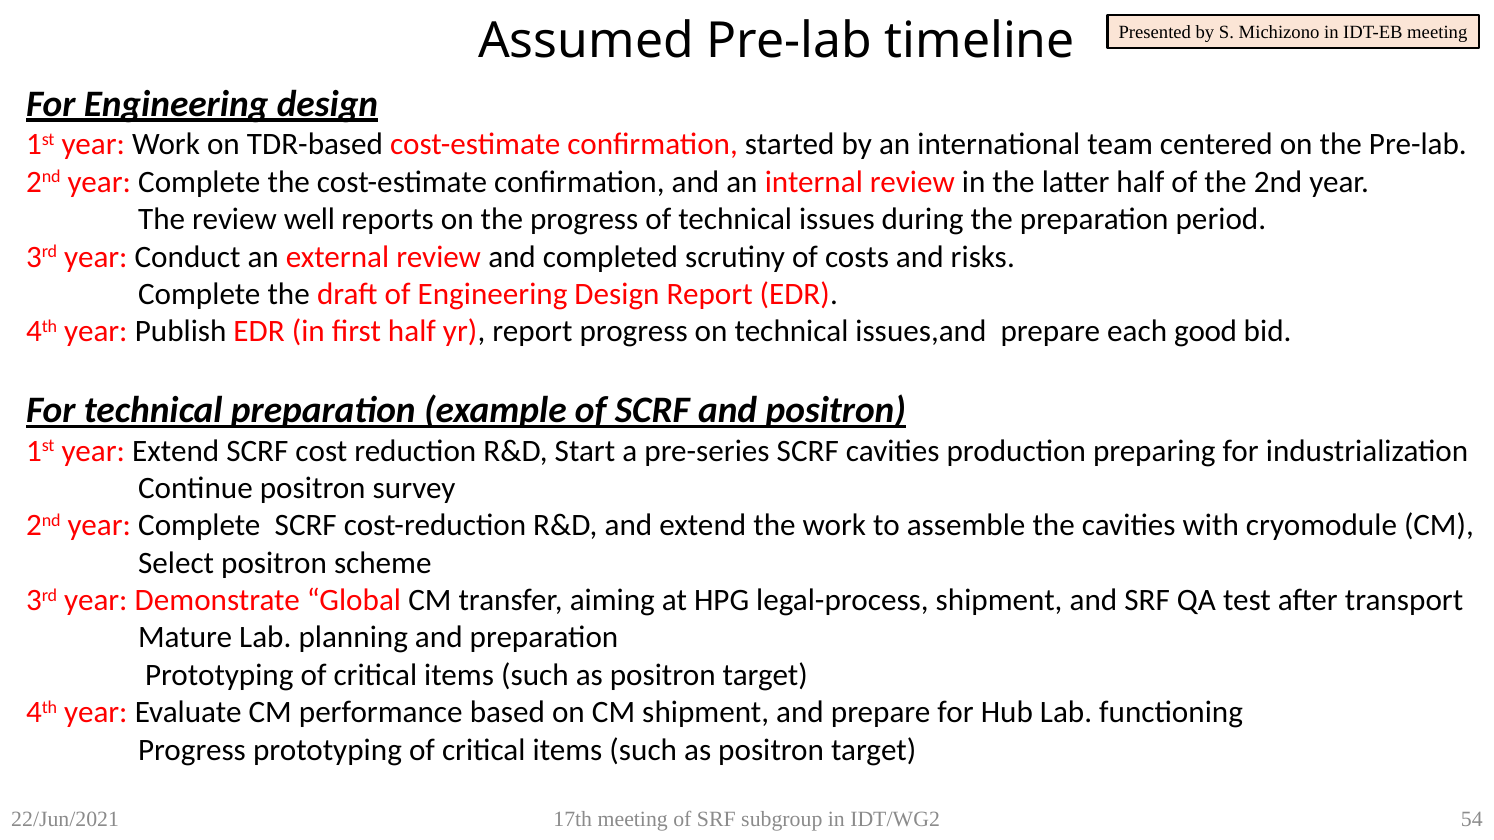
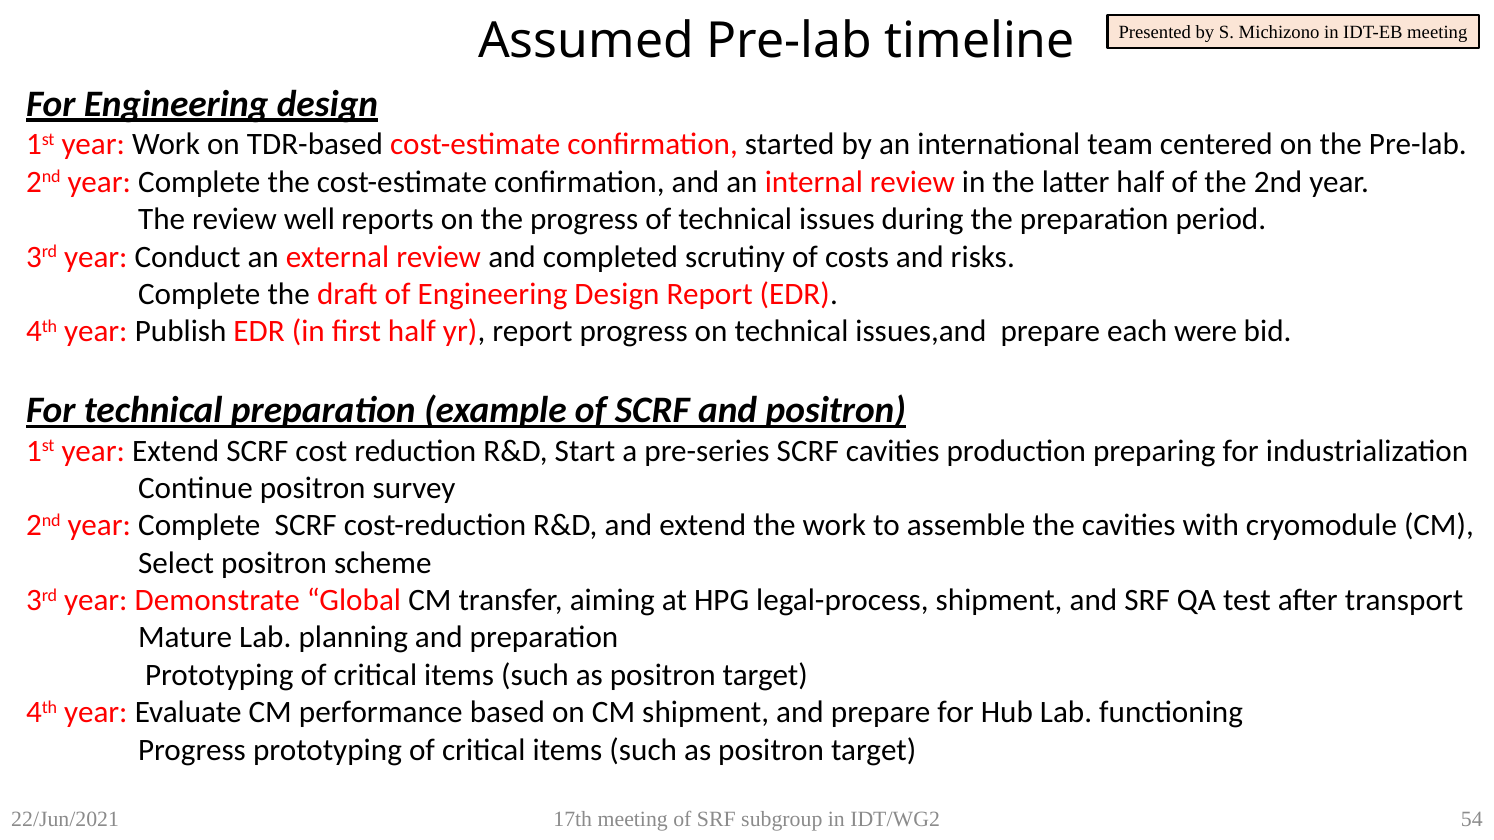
good: good -> were
